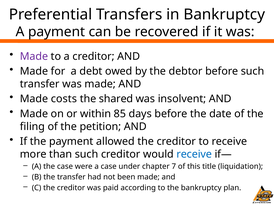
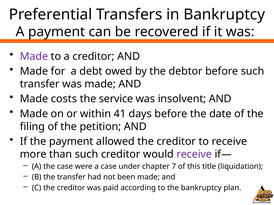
shared: shared -> service
85: 85 -> 41
receive at (194, 155) colour: blue -> purple
